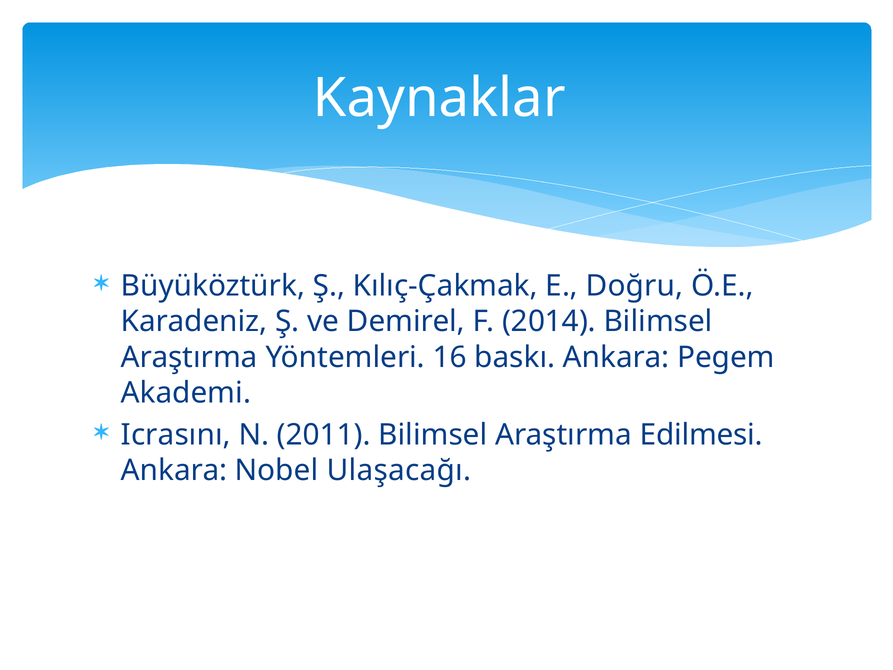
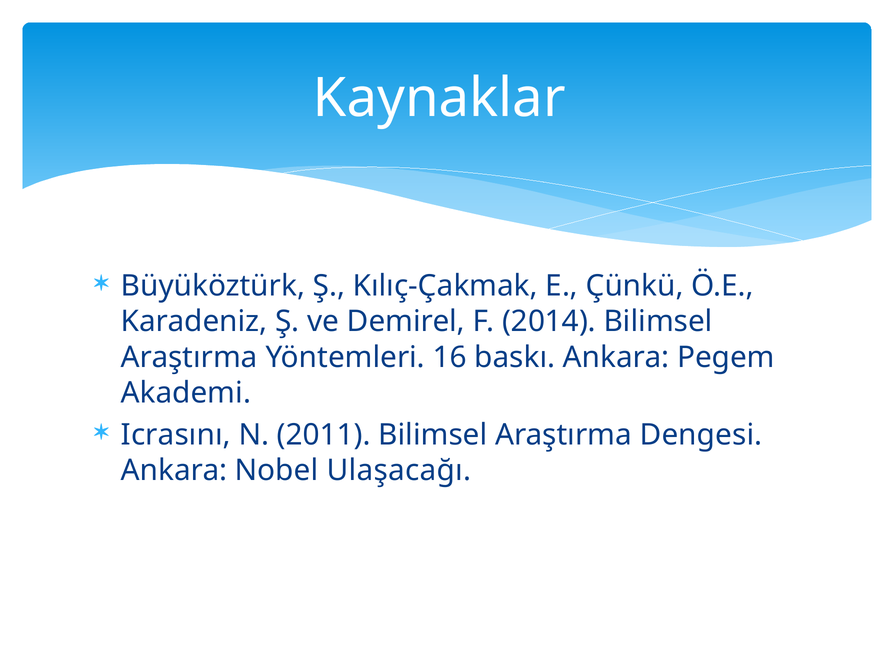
Doğru: Doğru -> Çünkü
Edilmesi: Edilmesi -> Dengesi
